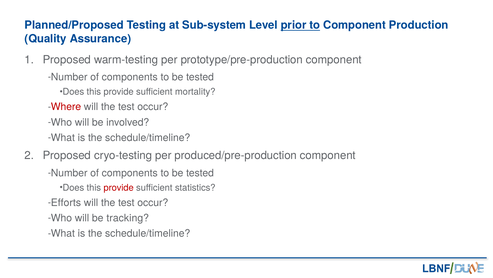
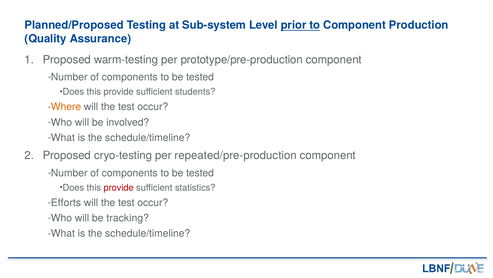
mortality: mortality -> students
Where colour: red -> orange
produced/pre-production: produced/pre-production -> repeated/pre-production
